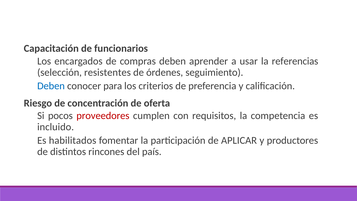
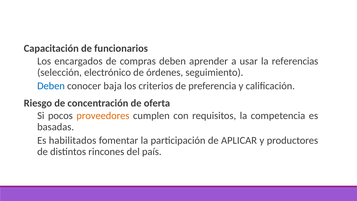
resistentes: resistentes -> electrónico
para: para -> baja
proveedores colour: red -> orange
incluido: incluido -> basadas
